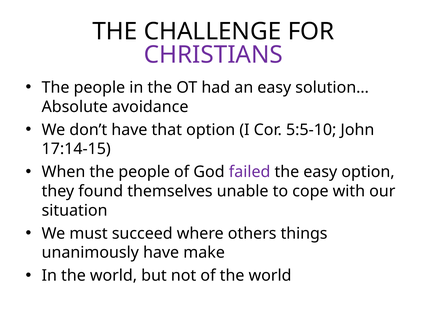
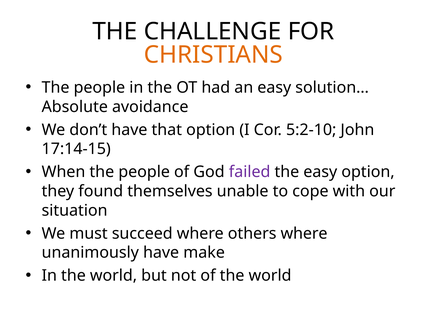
CHRISTIANS colour: purple -> orange
5:5-10: 5:5-10 -> 5:2-10
others things: things -> where
